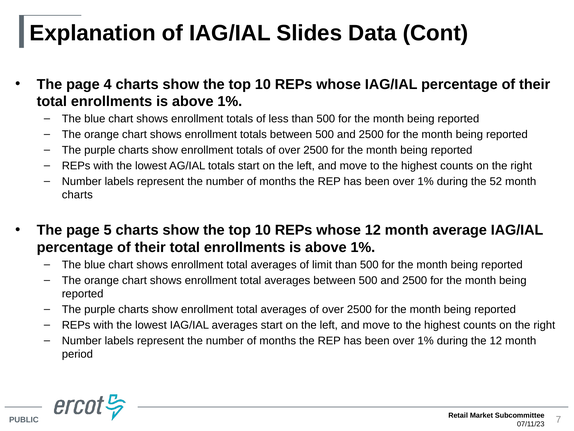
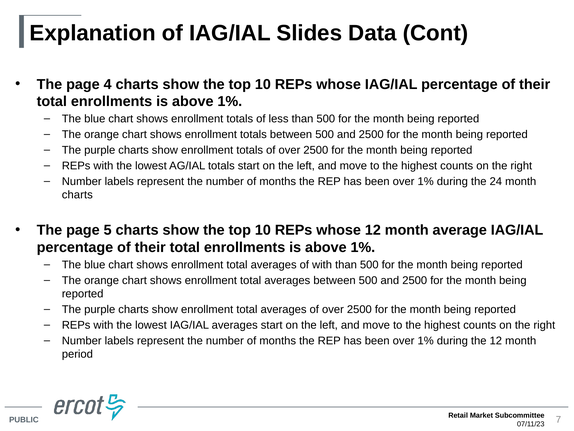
52: 52 -> 24
of limit: limit -> with
